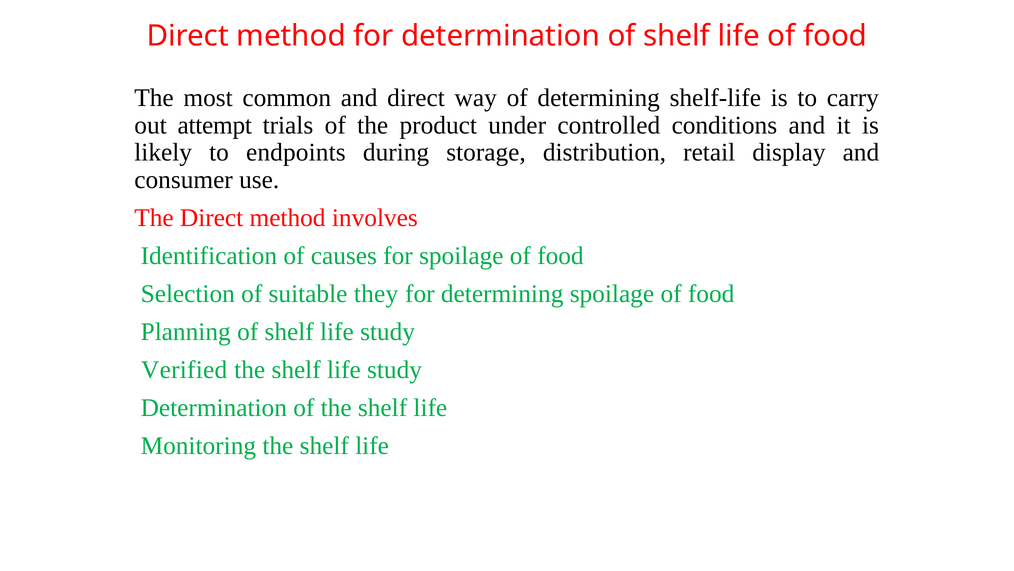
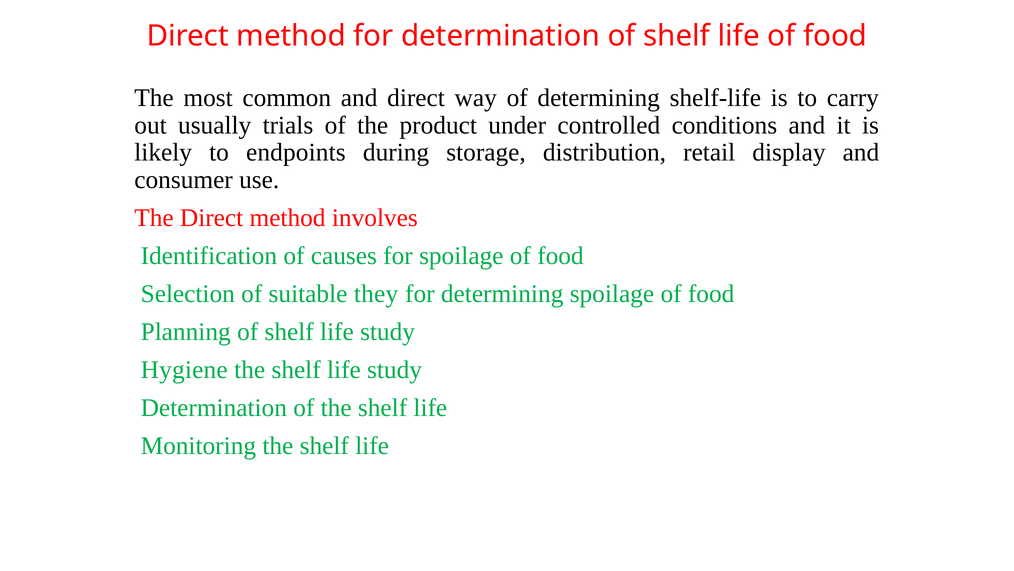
attempt: attempt -> usually
Verified: Verified -> Hygiene
